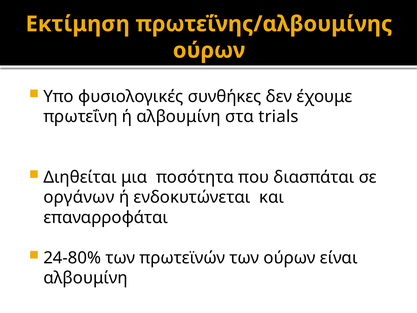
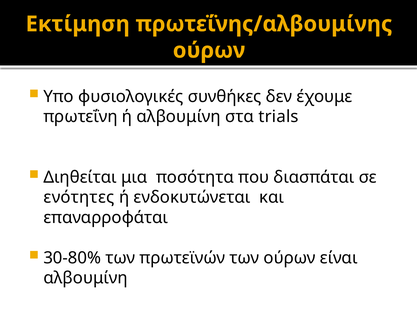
οργάνων: οργάνων -> ενότητες
24-80%: 24-80% -> 30-80%
